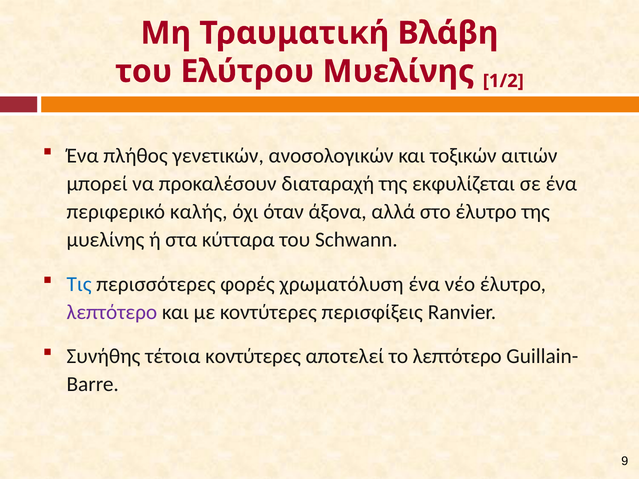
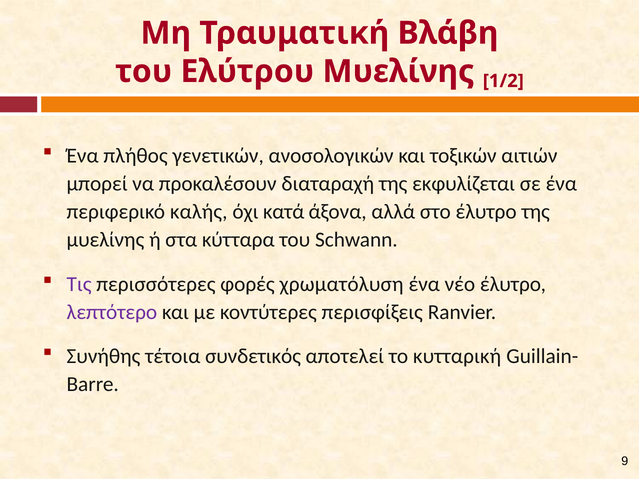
όταν: όταν -> κατά
Τις colour: blue -> purple
τέτοια κοντύτερες: κοντύτερες -> συνδετικός
το λεπτότερο: λεπτότερο -> κυτταρική
